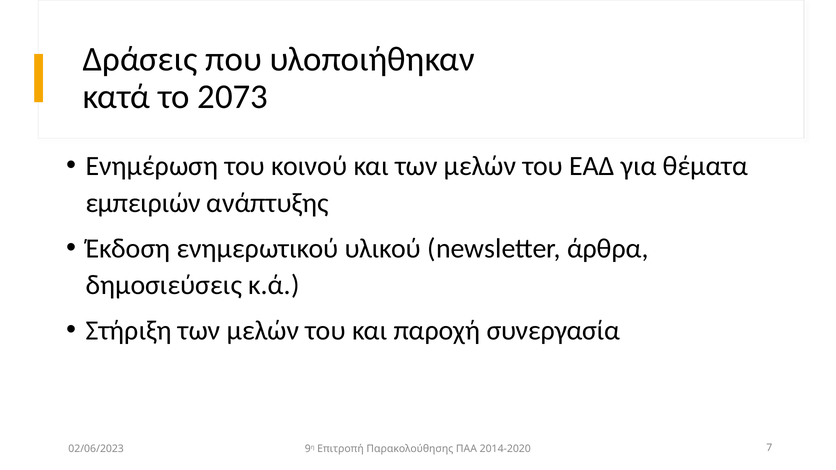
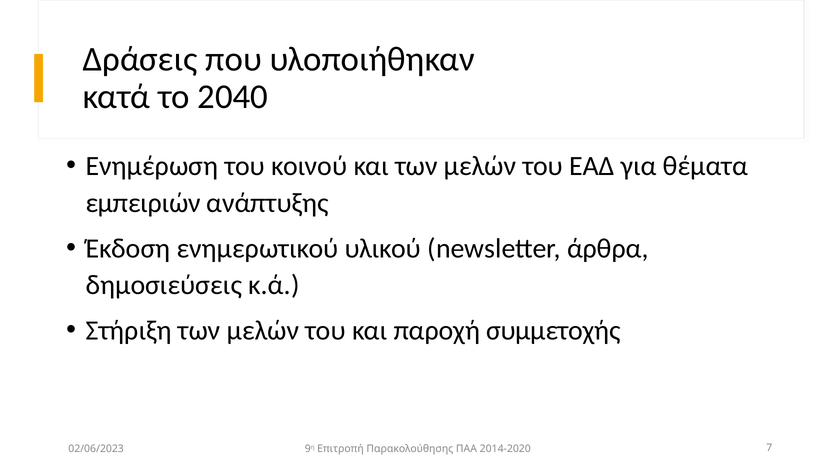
2073: 2073 -> 2040
συνεργασία: συνεργασία -> συμμετοχής
